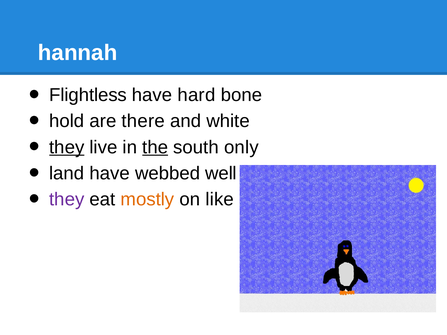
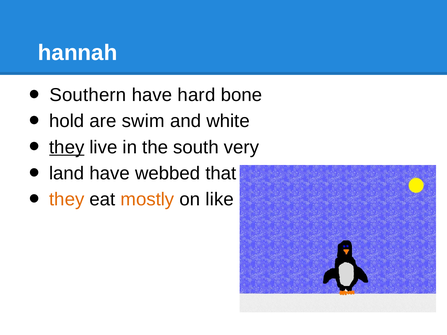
Flightless: Flightless -> Southern
are there: there -> swim
the underline: present -> none
only: only -> very
well: well -> that
they at (67, 199) colour: purple -> orange
